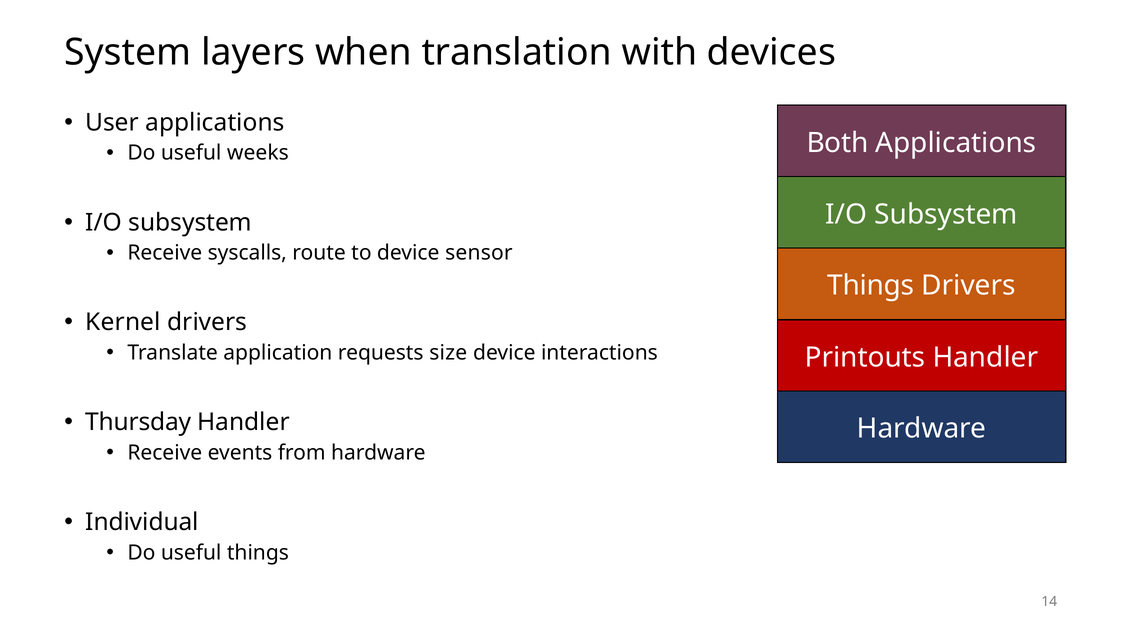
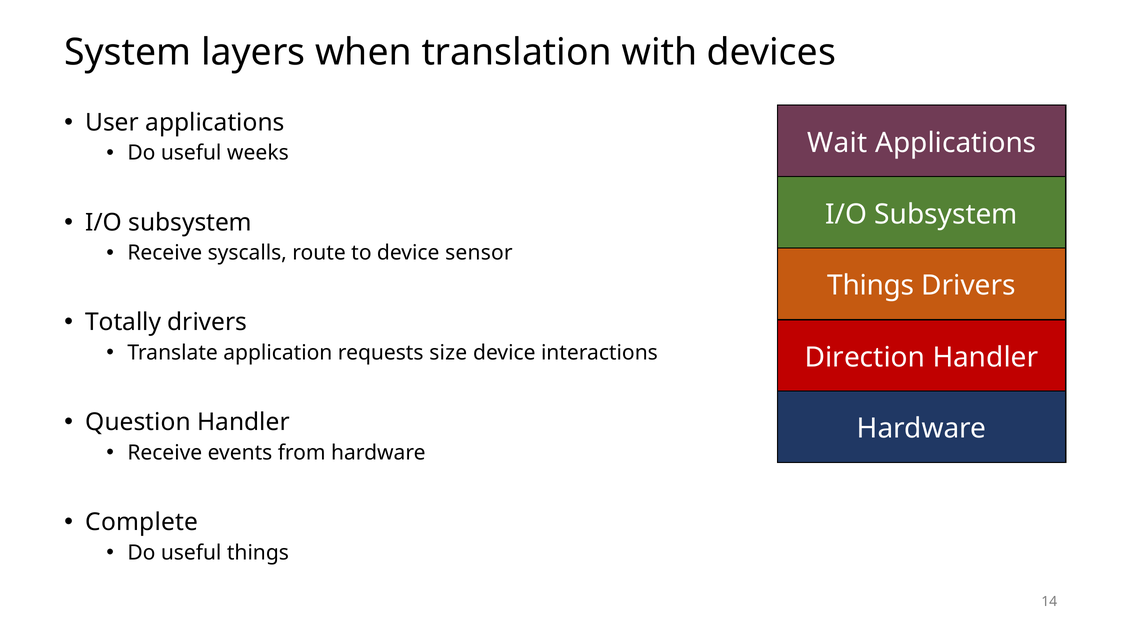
Both: Both -> Wait
Kernel: Kernel -> Totally
Printouts: Printouts -> Direction
Thursday: Thursday -> Question
Individual: Individual -> Complete
